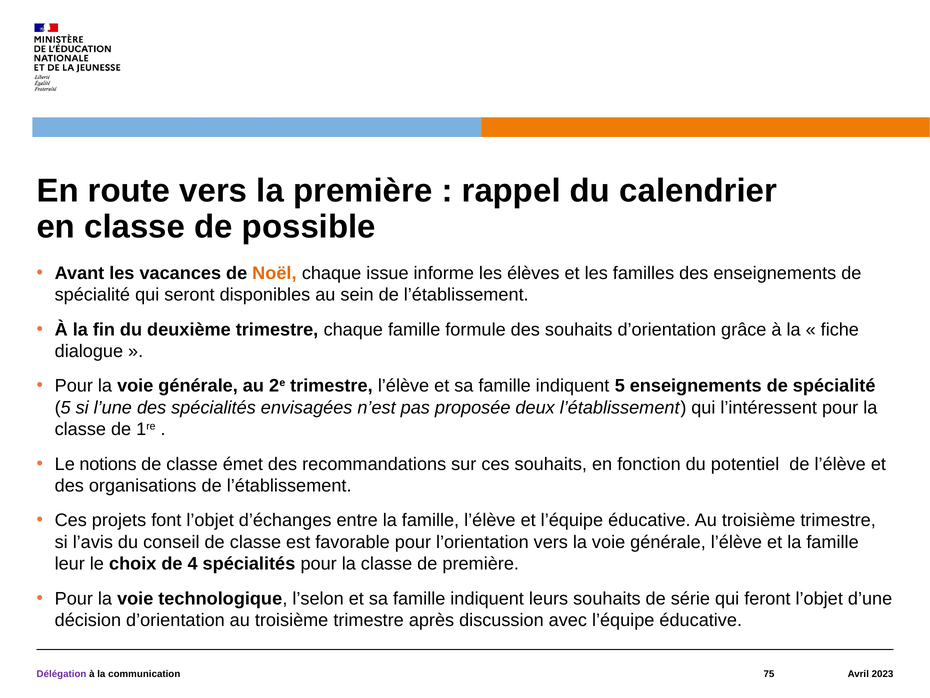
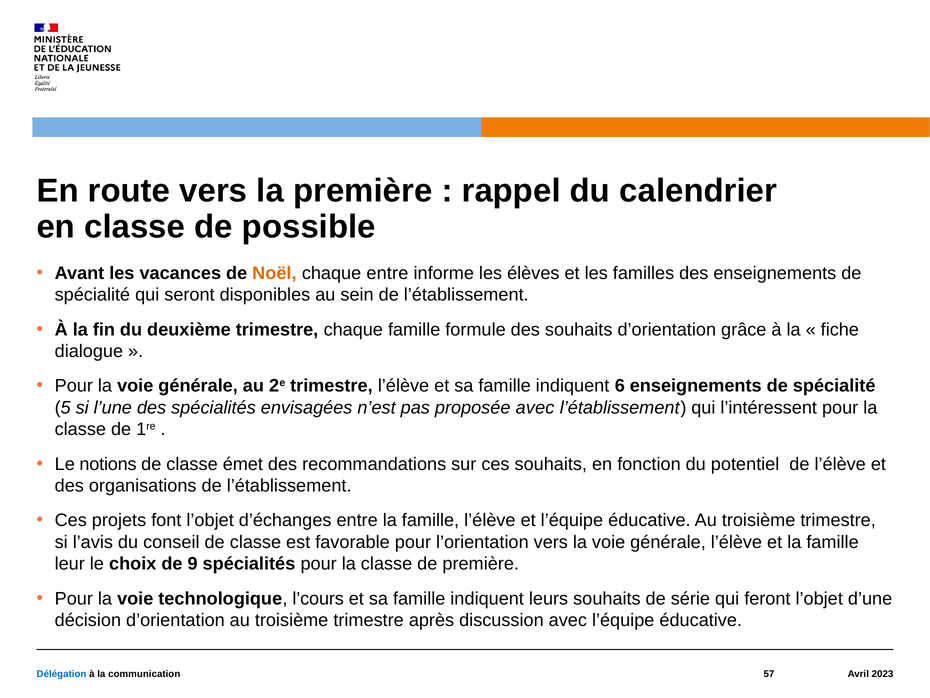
chaque issue: issue -> entre
indiquent 5: 5 -> 6
proposée deux: deux -> avec
4: 4 -> 9
l’selon: l’selon -> l’cours
Délégation colour: purple -> blue
75: 75 -> 57
